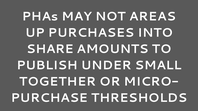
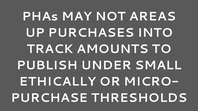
SHARE: SHARE -> TRACK
TOGETHER: TOGETHER -> ETHICALLY
